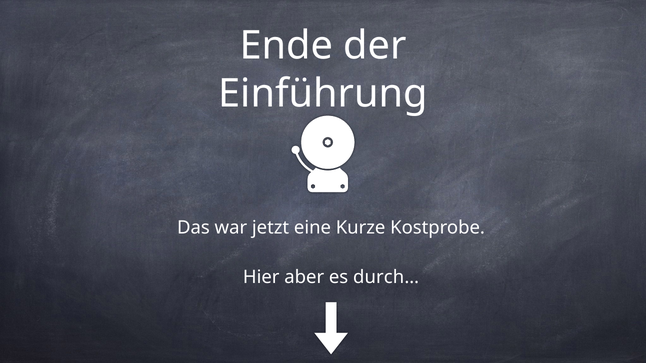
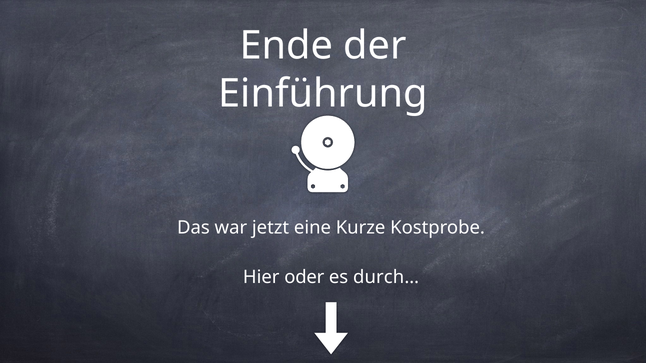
aber: aber -> oder
